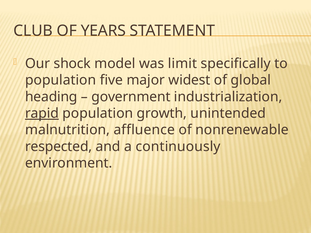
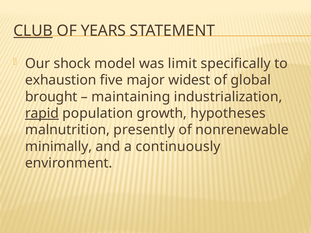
CLUB underline: none -> present
population at (61, 80): population -> exhaustion
heading: heading -> brought
government: government -> maintaining
unintended: unintended -> hypotheses
affluence: affluence -> presently
respected: respected -> minimally
